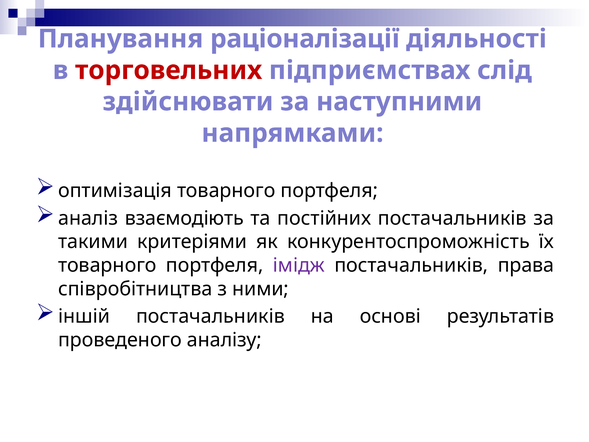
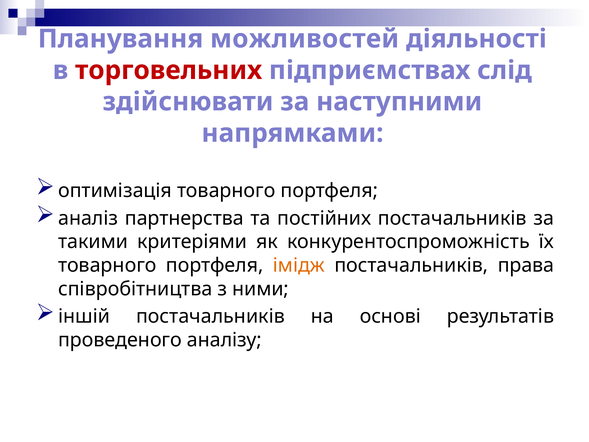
раціоналізації: раціоналізації -> можливостей
взаємодіють: взаємодіють -> партнерства
імідж colour: purple -> orange
